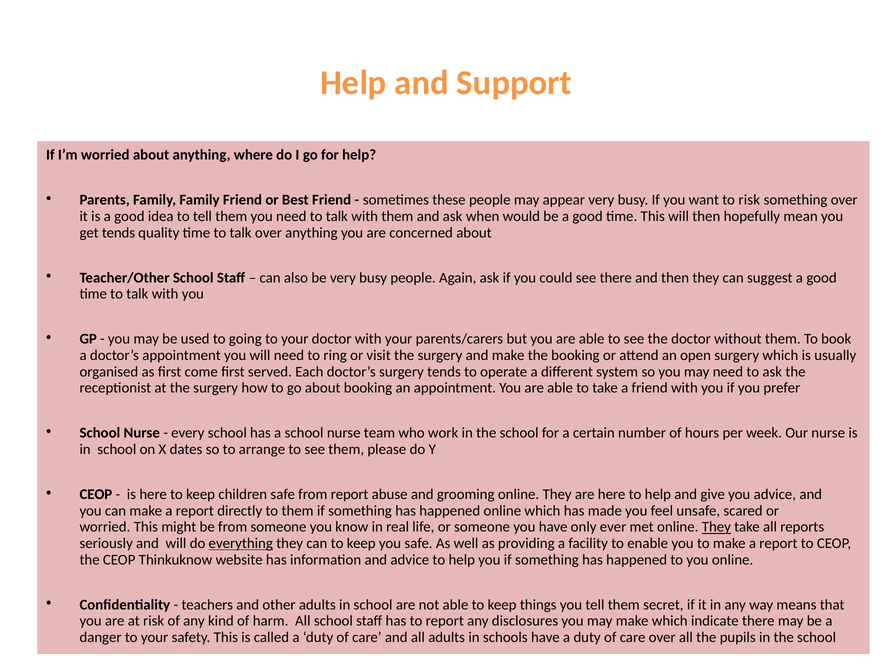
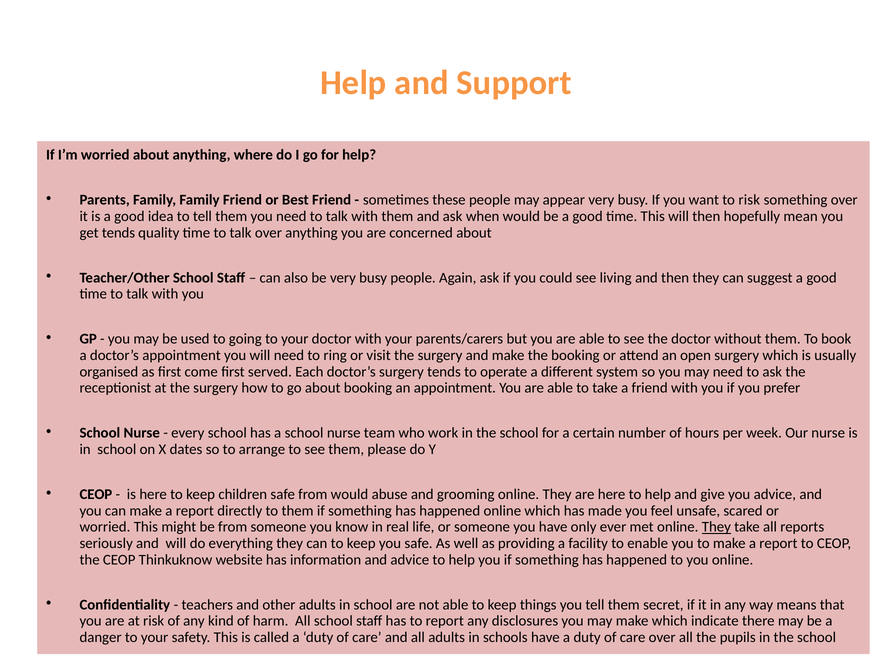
see there: there -> living
from report: report -> would
everything underline: present -> none
